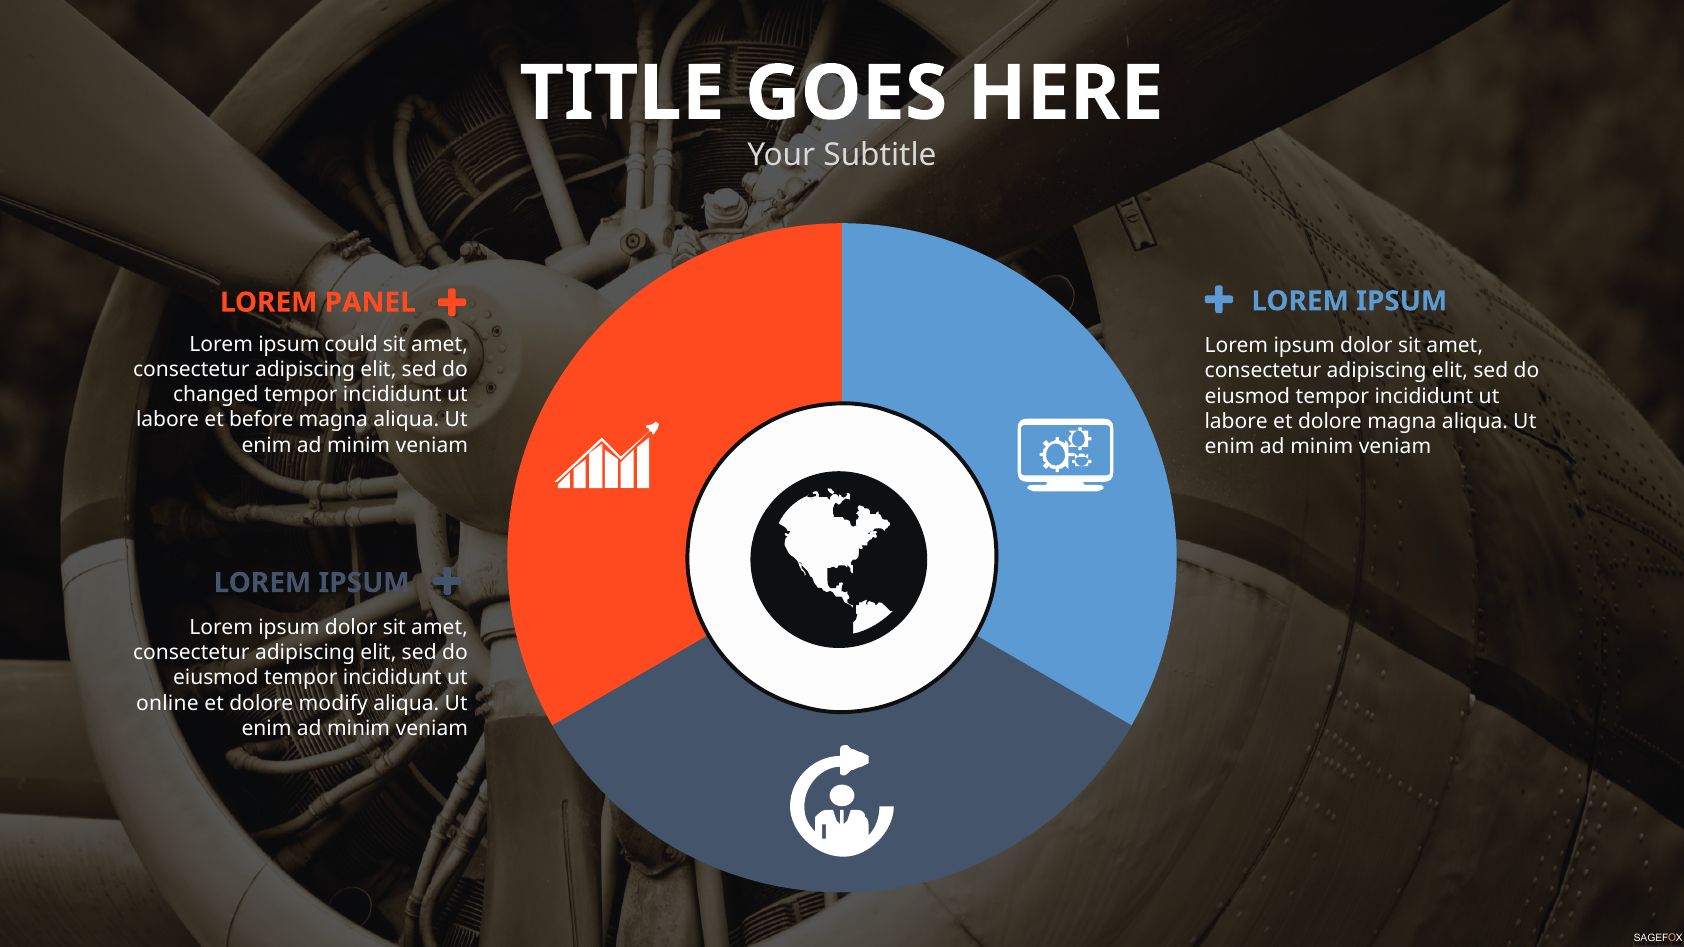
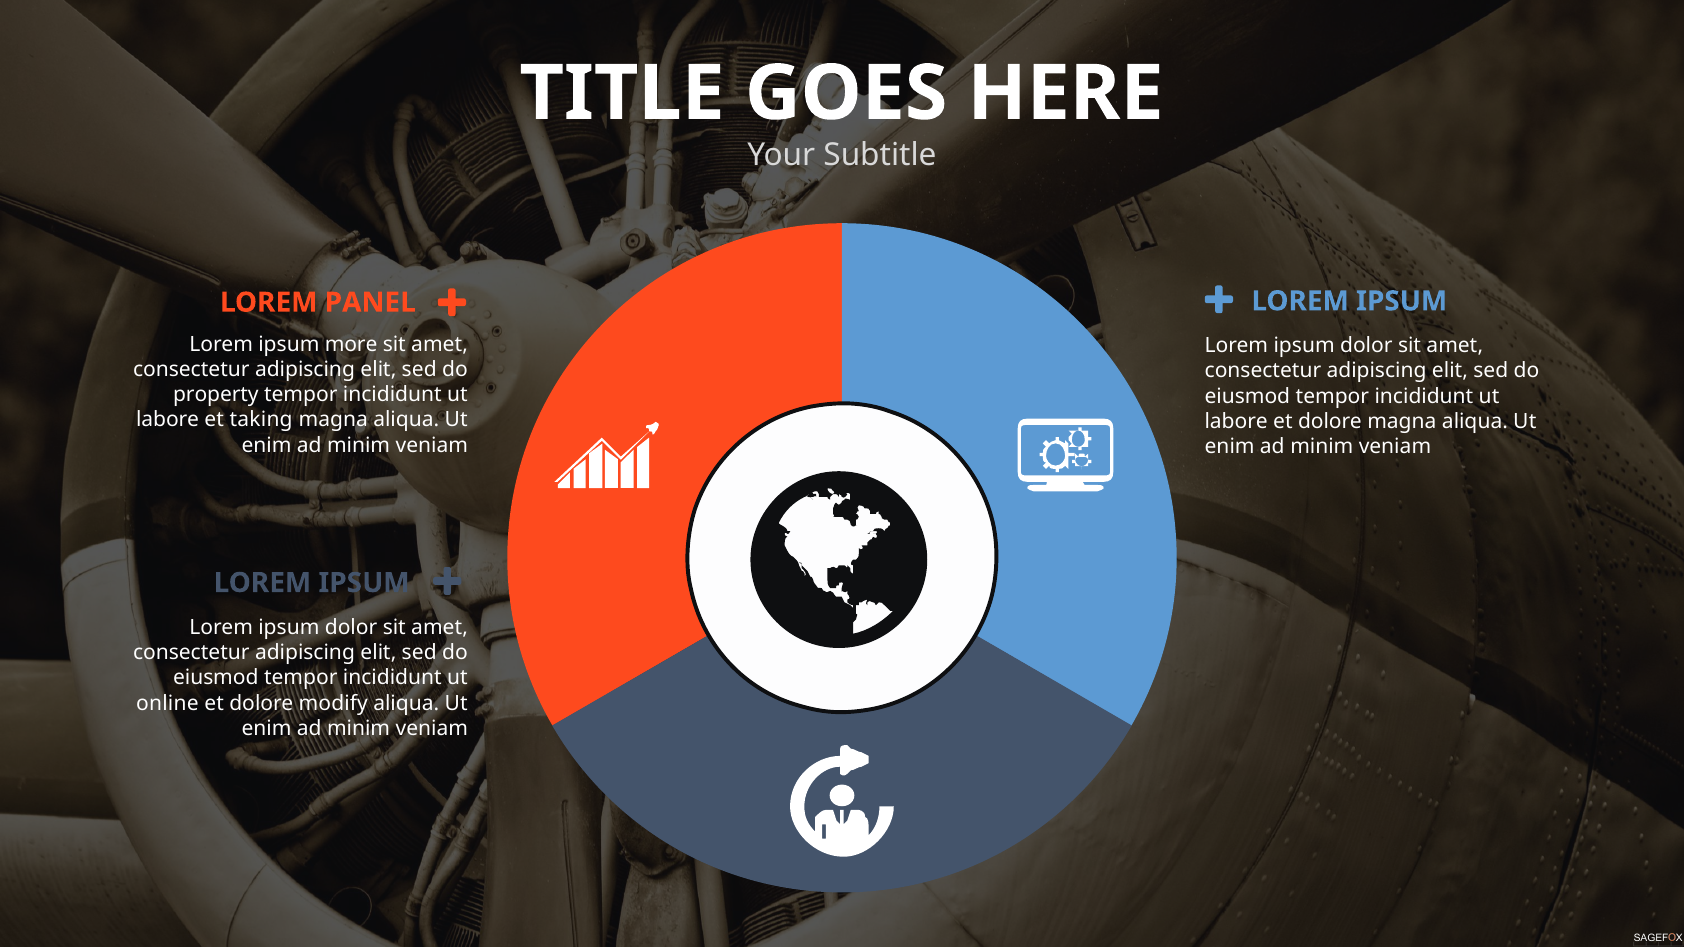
could: could -> more
changed: changed -> property
before: before -> taking
